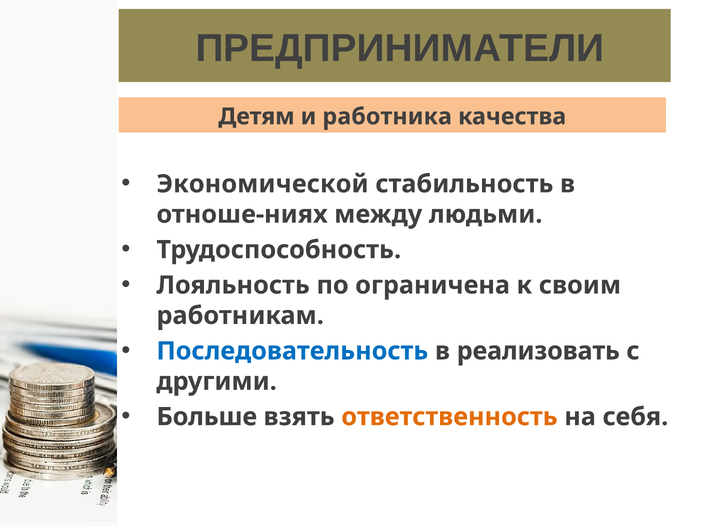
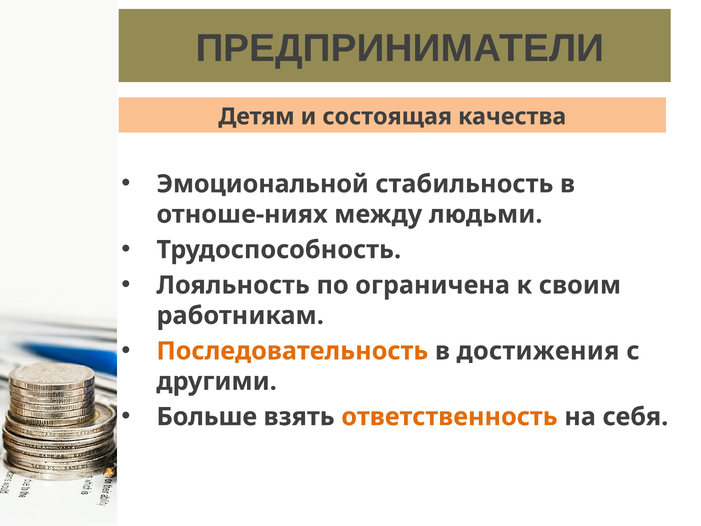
работника: работника -> состоящая
Экономической: Экономической -> Эмоциональной
Последовательность colour: blue -> orange
реализовать: реализовать -> достижения
